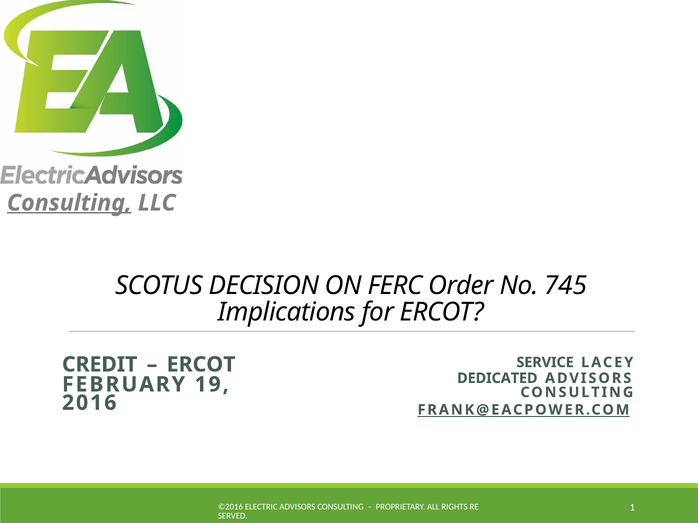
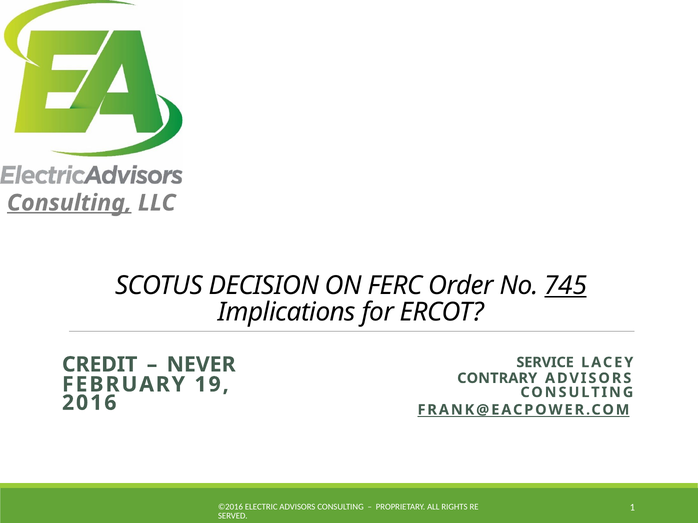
745 underline: none -> present
ERCOT at (201, 365): ERCOT -> NEVER
DEDICATED: DEDICATED -> CONTRARY
